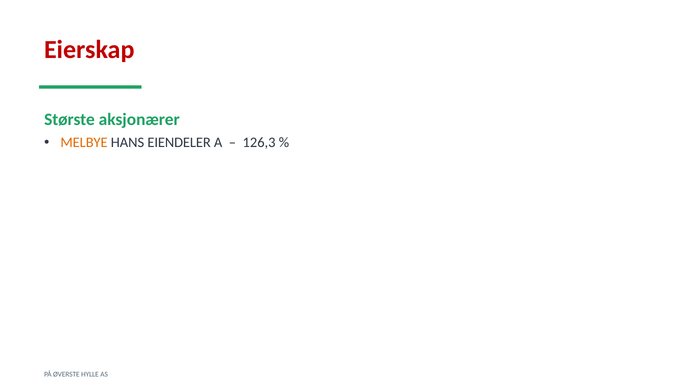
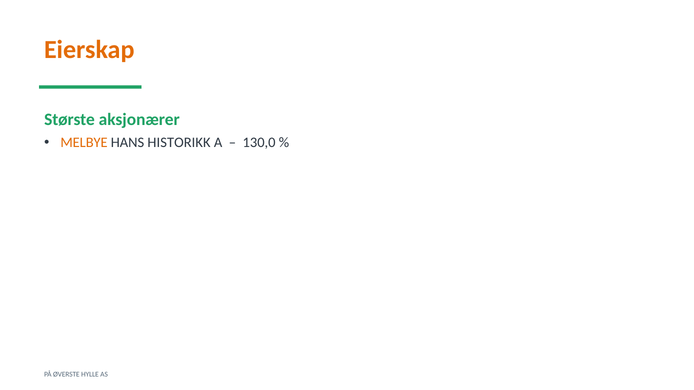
Eierskap colour: red -> orange
EIENDELER: EIENDELER -> HISTORIKK
126,3: 126,3 -> 130,0
